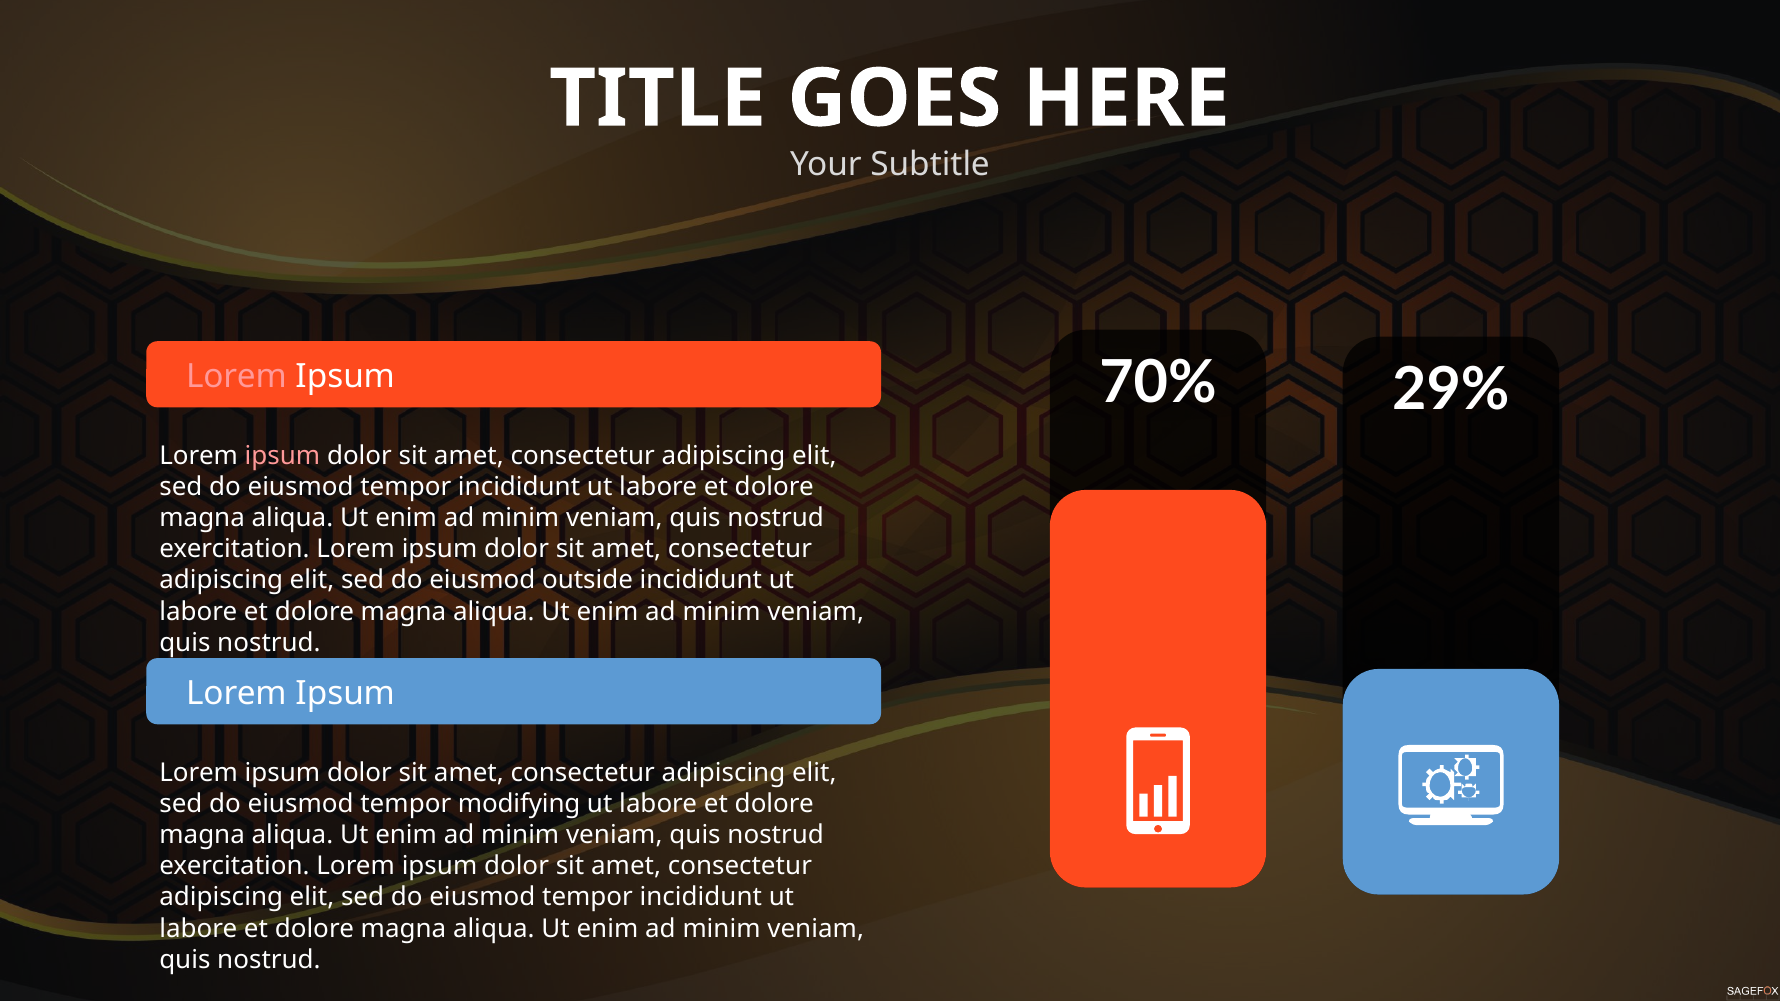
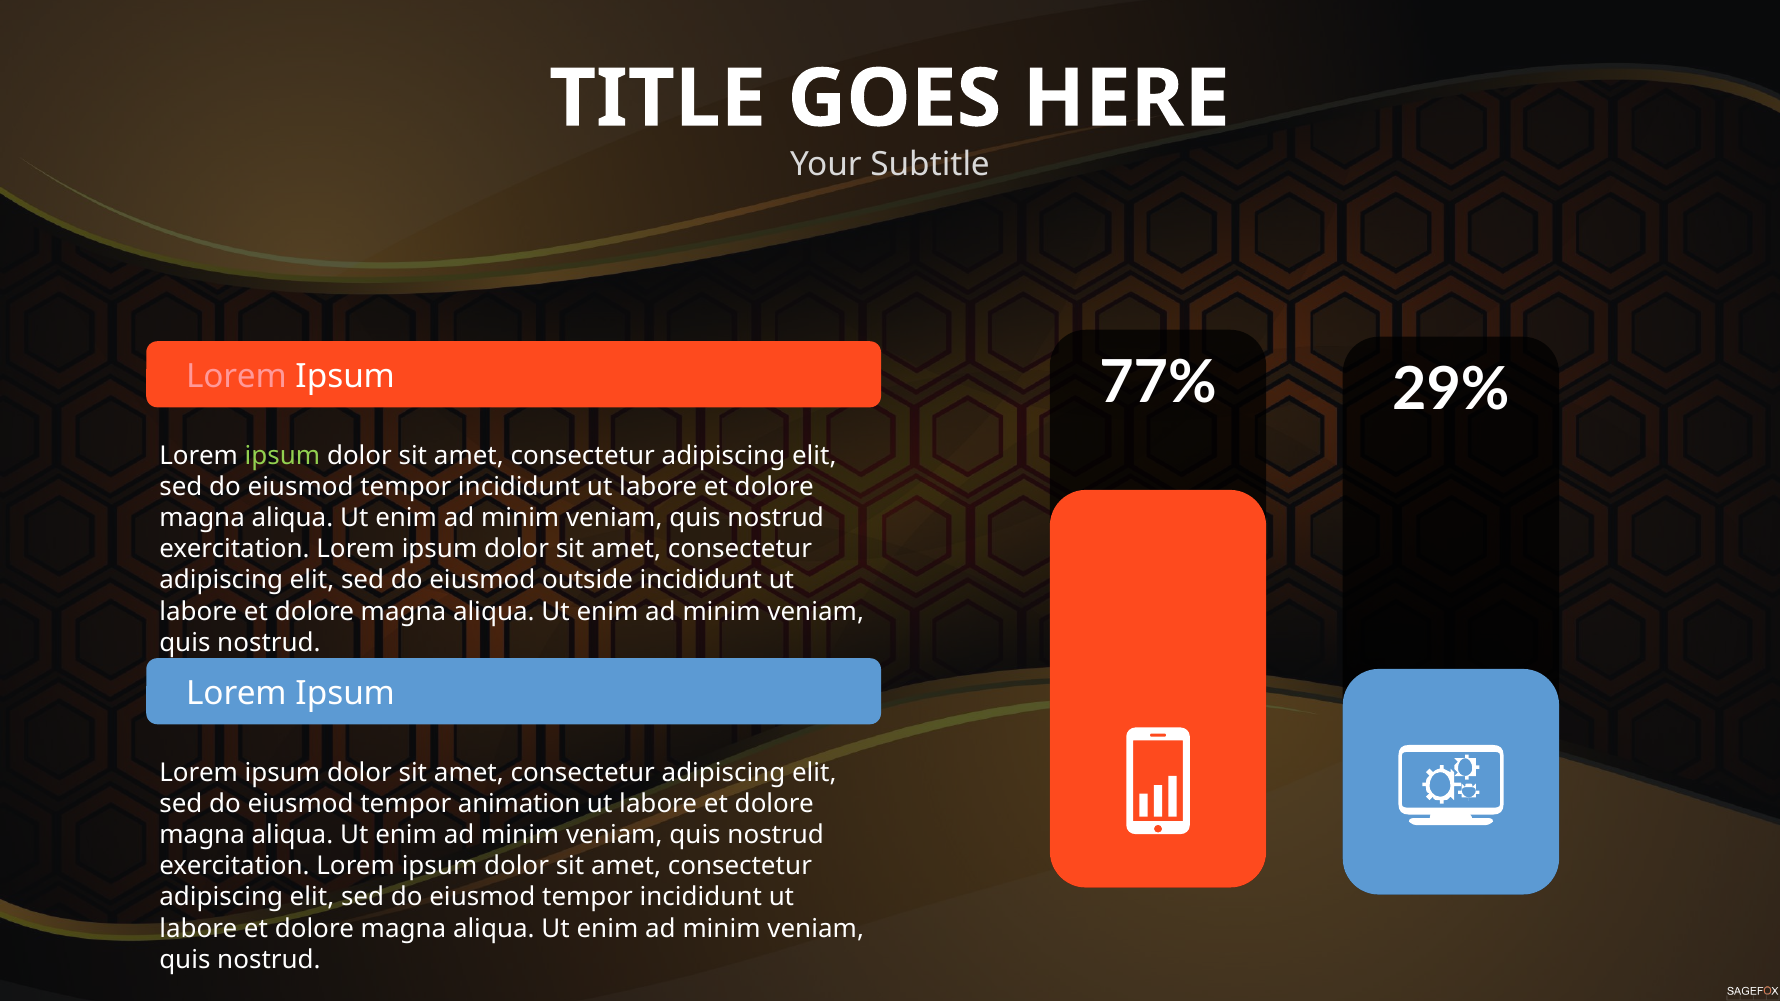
70%: 70% -> 77%
ipsum at (282, 456) colour: pink -> light green
modifying: modifying -> animation
